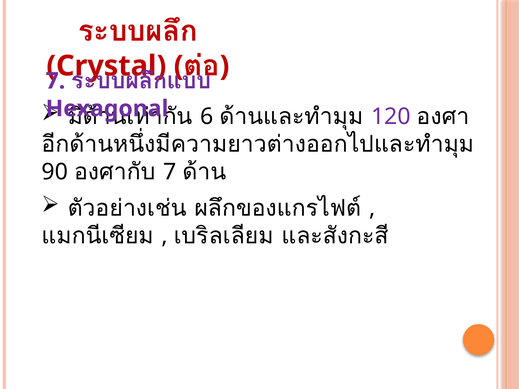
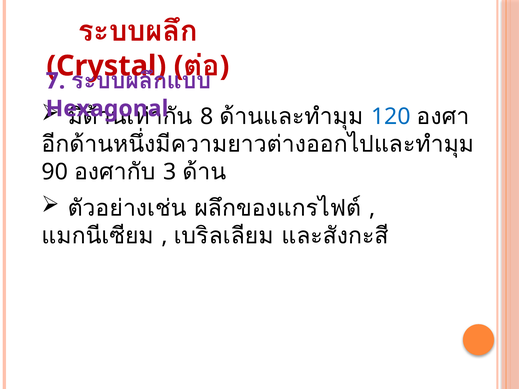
6: 6 -> 8
120 colour: purple -> blue
7 at (170, 172): 7 -> 3
